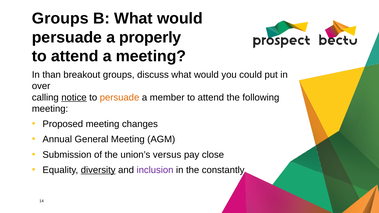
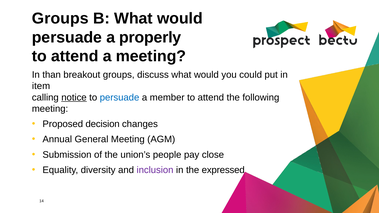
over: over -> item
persuade at (120, 97) colour: orange -> blue
Proposed meeting: meeting -> decision
versus: versus -> people
diversity underline: present -> none
constantly: constantly -> expressed
